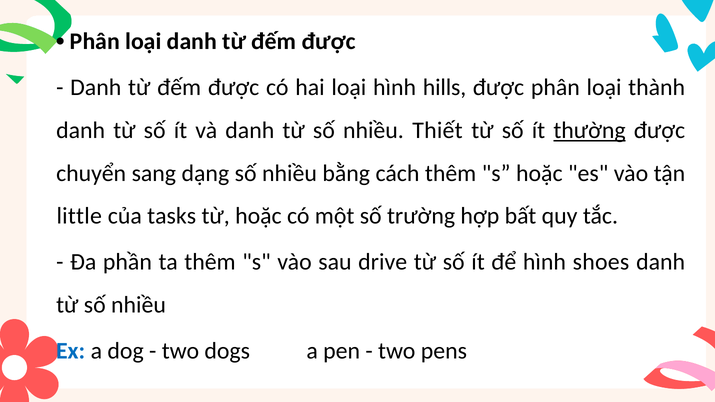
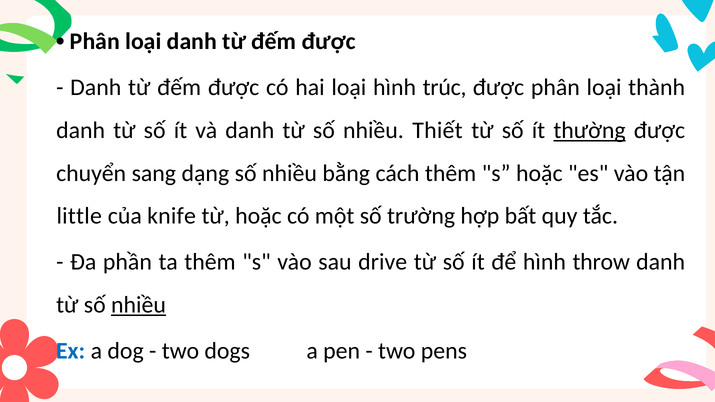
hills: hills -> trúc
tasks: tasks -> knife
shoes: shoes -> throw
nhiều at (138, 305) underline: none -> present
